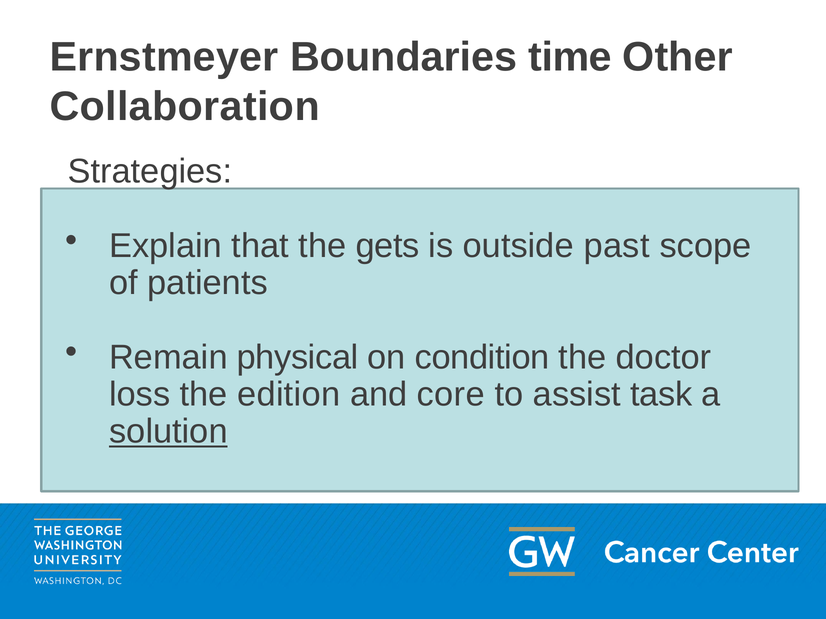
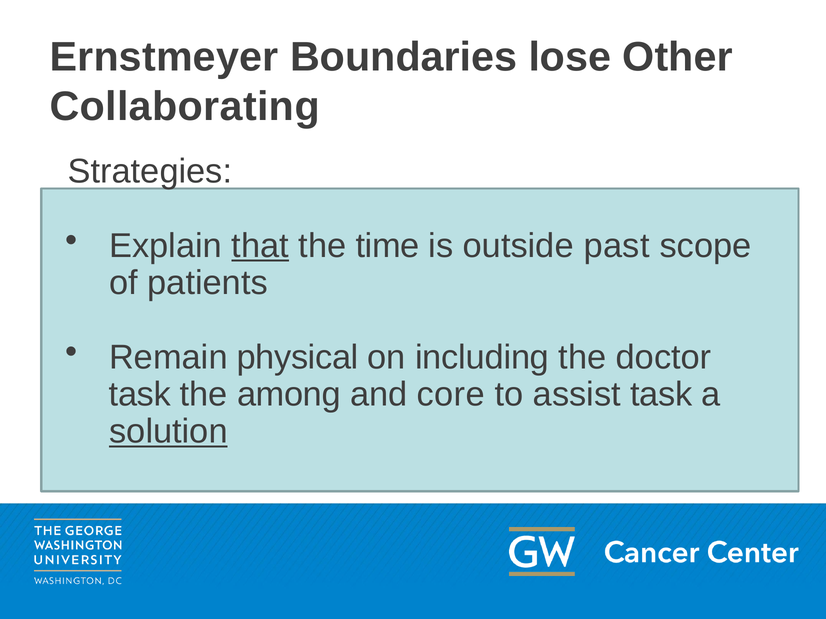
time: time -> lose
Collaboration: Collaboration -> Collaborating
that underline: none -> present
gets: gets -> time
condition: condition -> including
loss at (140, 395): loss -> task
edition: edition -> among
